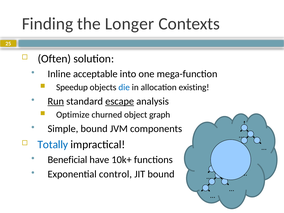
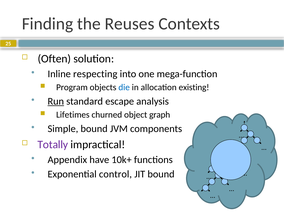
Longer: Longer -> Reuses
acceptable: acceptable -> respecting
Speedup: Speedup -> Program
escape underline: present -> none
Optimize: Optimize -> Lifetimes
Totally colour: blue -> purple
Beneficial: Beneficial -> Appendix
